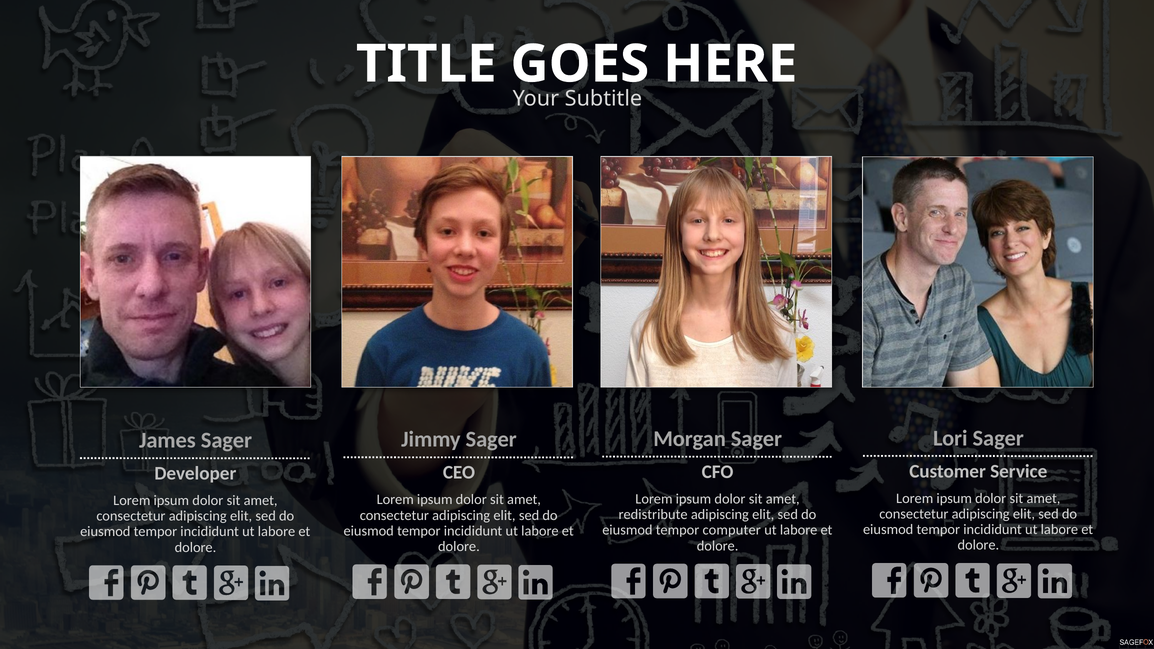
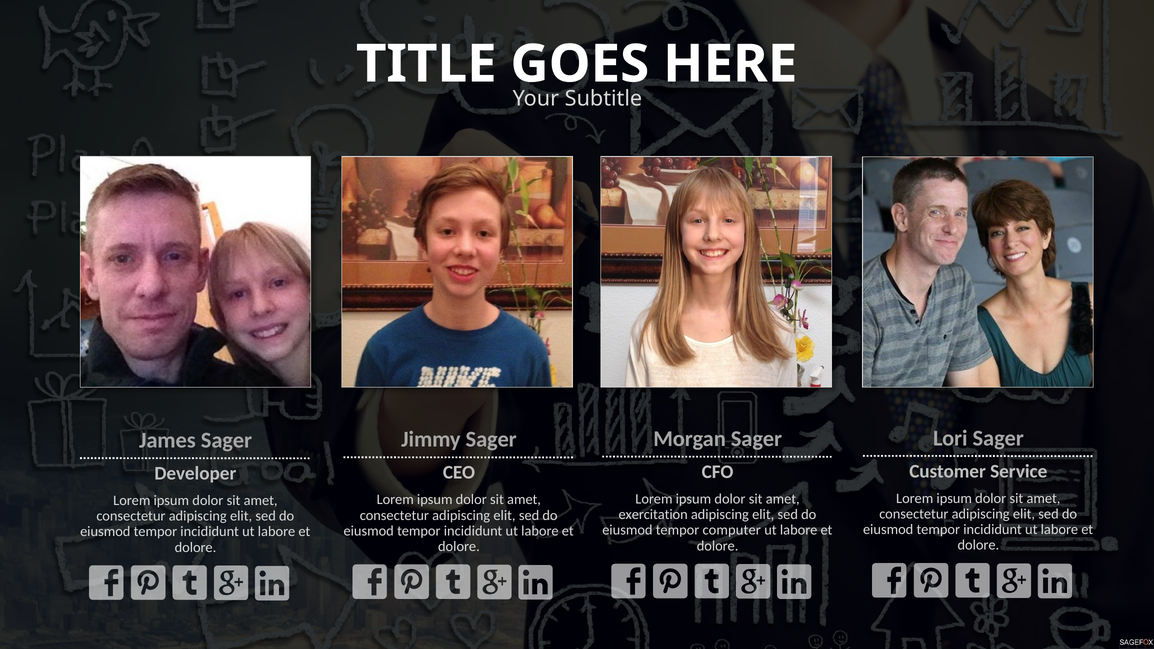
redistribute: redistribute -> exercitation
